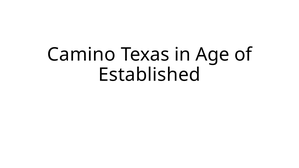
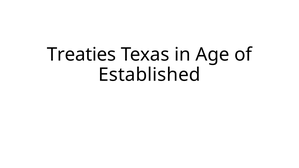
Camino: Camino -> Treaties
